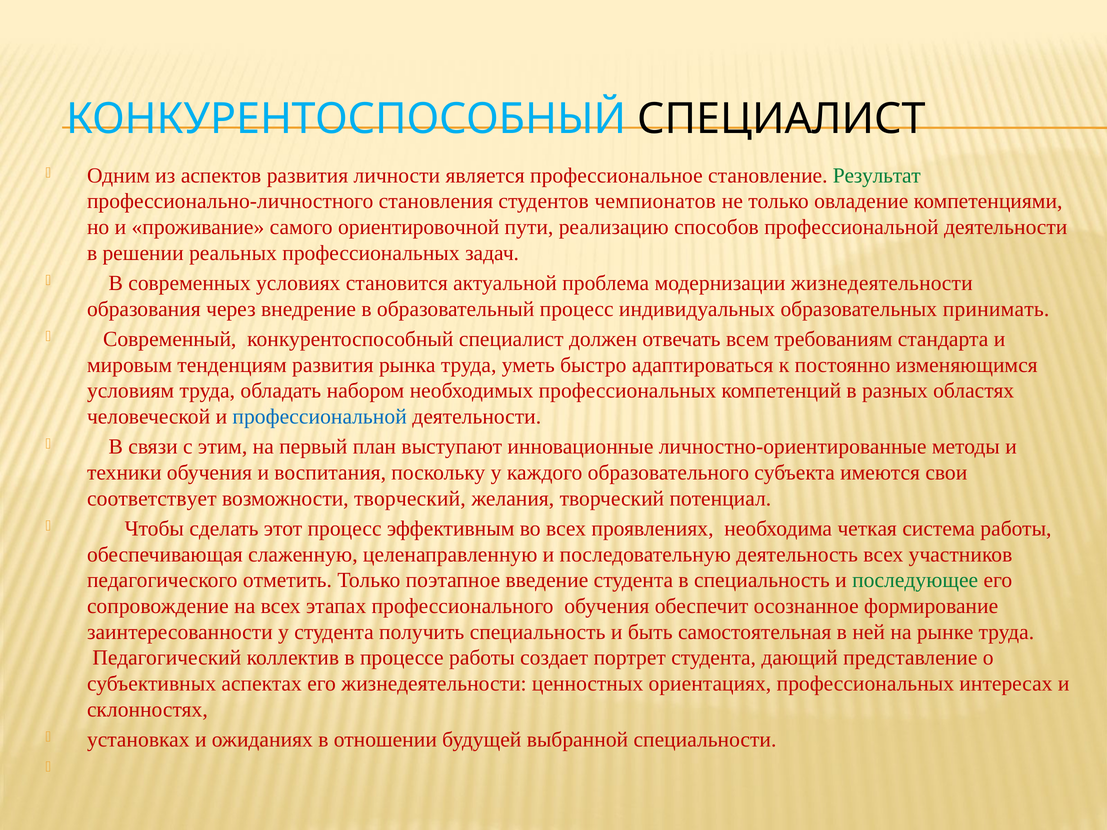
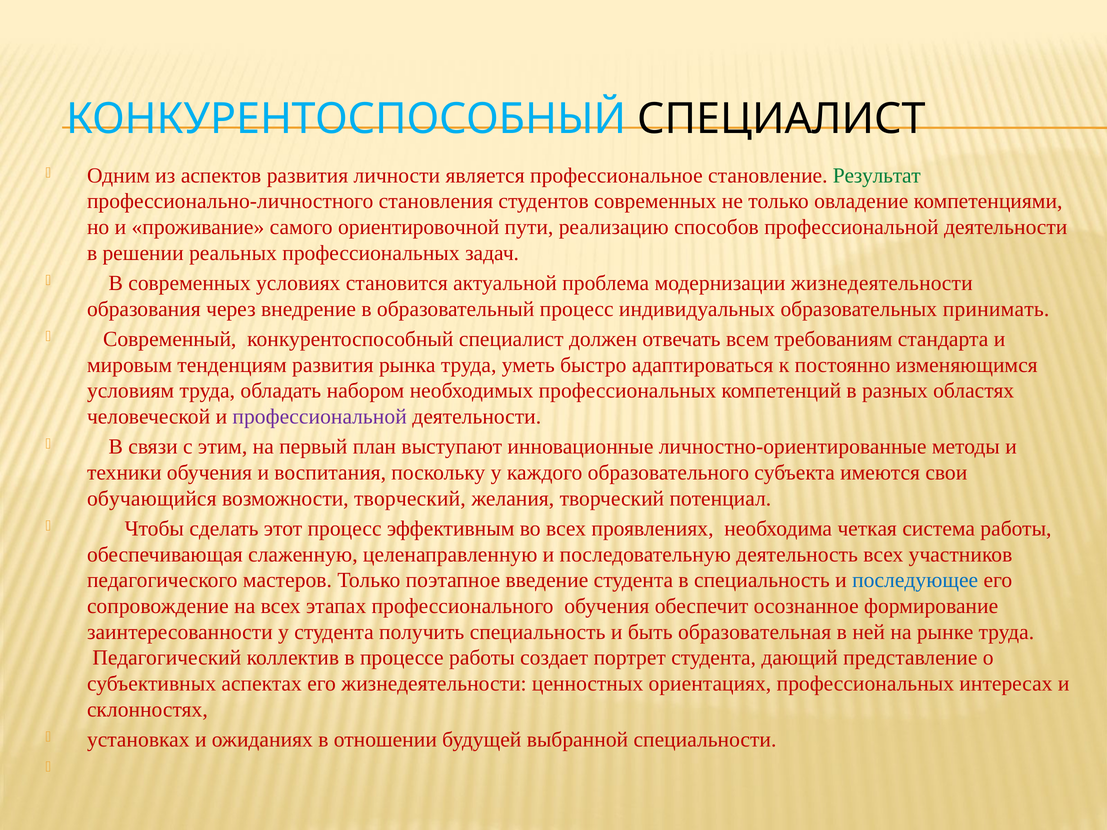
студентов чемпионатов: чемпионатов -> современных
профессиональной at (320, 417) colour: blue -> purple
соответствует: соответствует -> обучающийся
отметить: отметить -> мастеров
последующее colour: green -> blue
самостоятельная: самостоятельная -> образовательная
